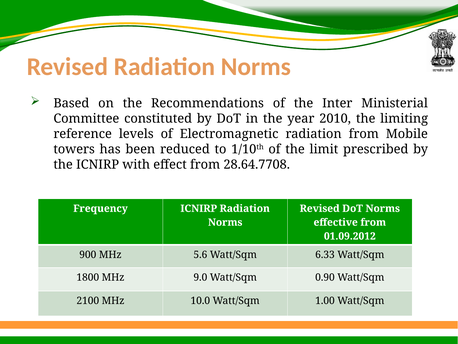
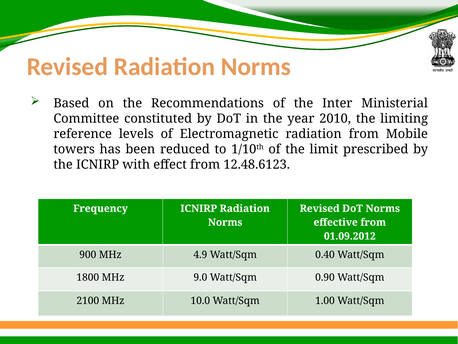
28.64.7708: 28.64.7708 -> 12.48.6123
5.6: 5.6 -> 4.9
6.33: 6.33 -> 0.40
